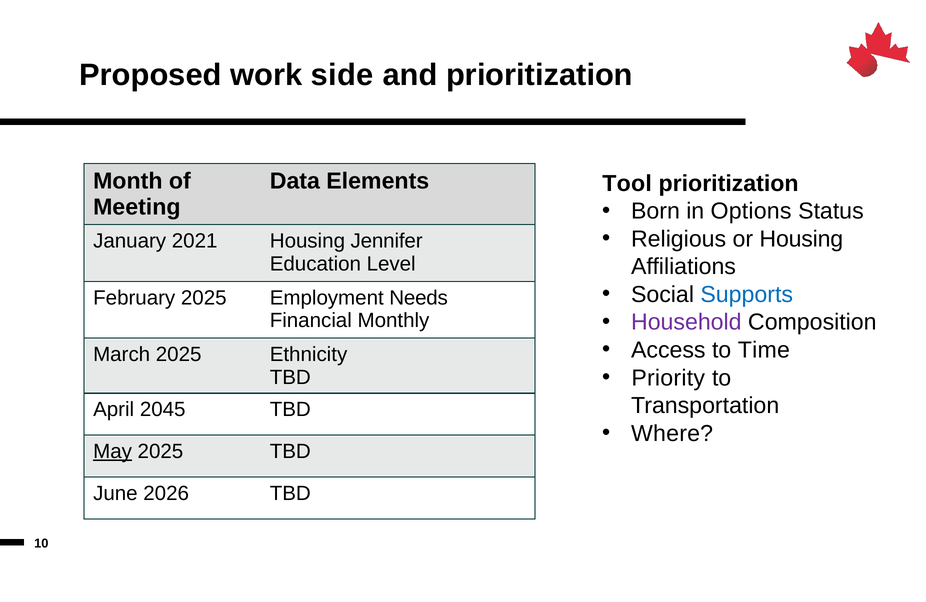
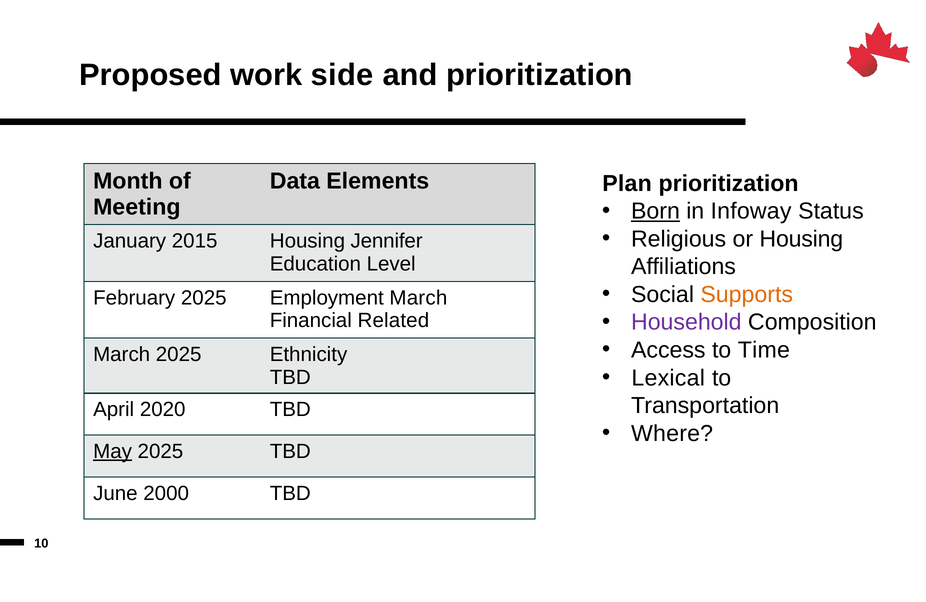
Tool: Tool -> Plan
Born at (655, 211) underline: none -> present
Options: Options -> Infoway
2021: 2021 -> 2015
Supports at (747, 294) colour: blue -> orange
Employment Needs: Needs -> March
Monthly: Monthly -> Related
Priority: Priority -> Lexical
2045: 2045 -> 2020
2026: 2026 -> 2000
